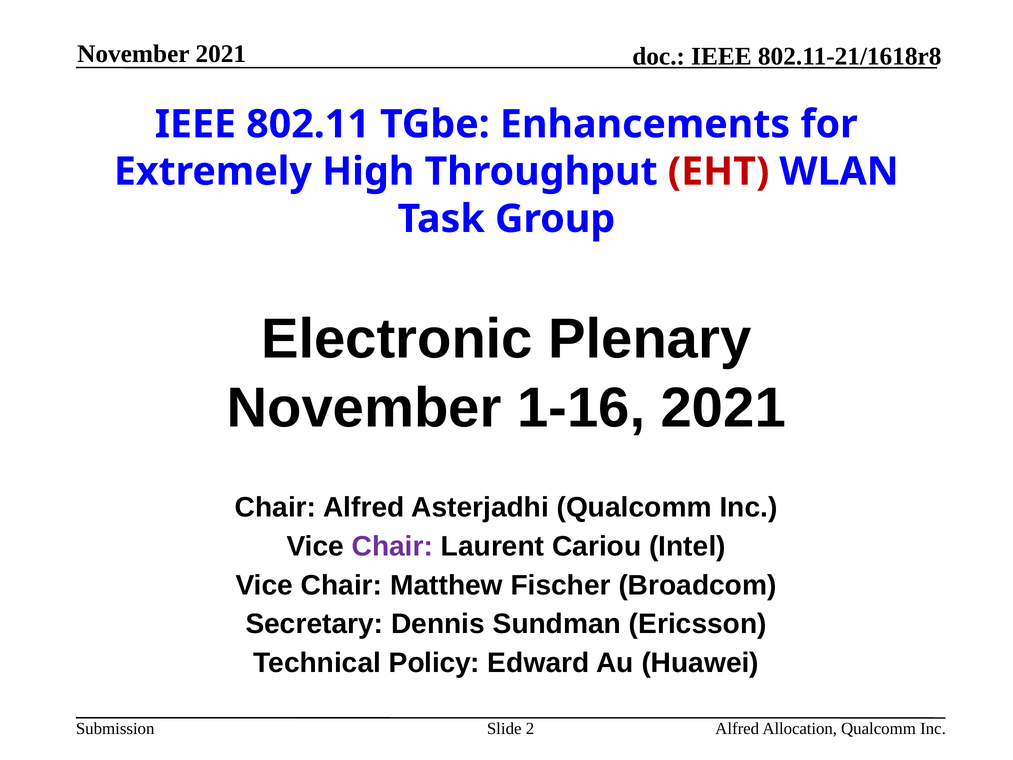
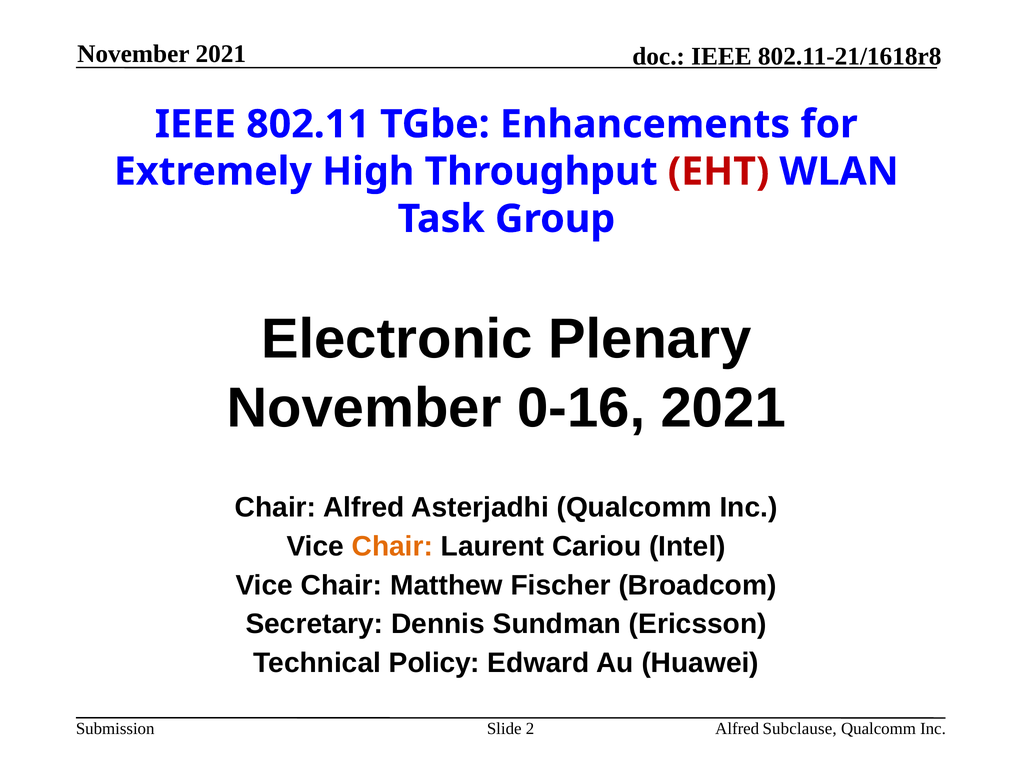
1-16: 1-16 -> 0-16
Chair at (392, 546) colour: purple -> orange
Allocation: Allocation -> Subclause
